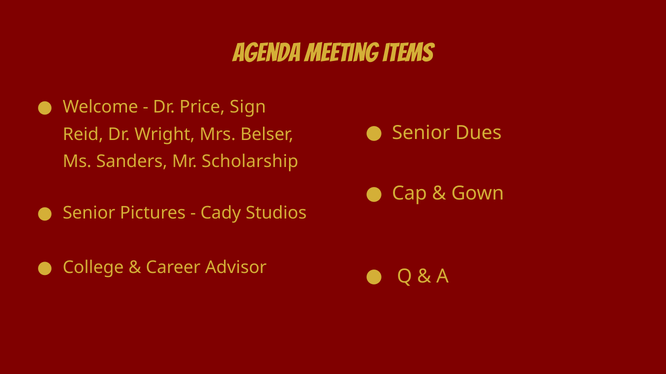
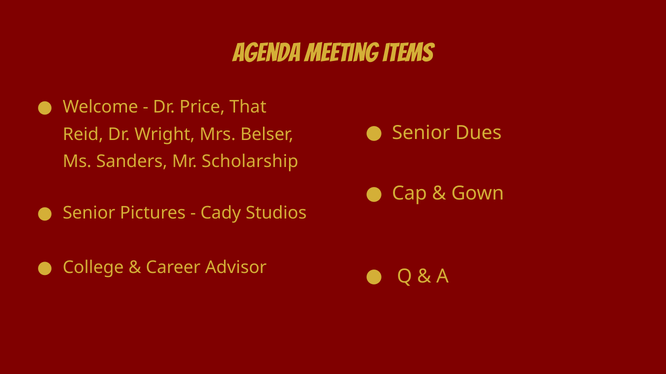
Sign: Sign -> That
